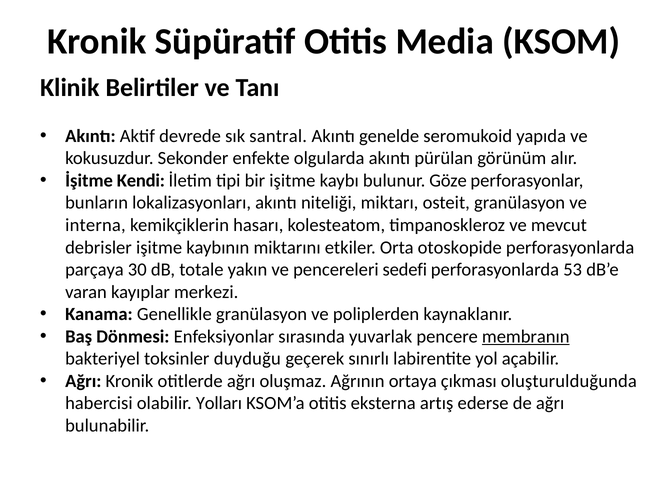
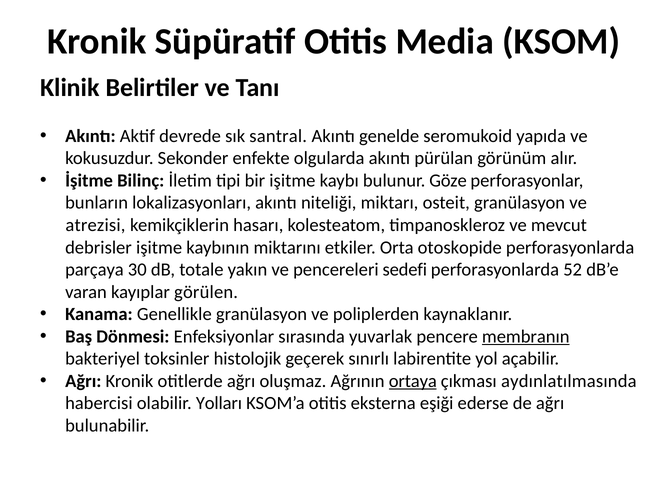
Kendi: Kendi -> Bilinç
interna: interna -> atrezisi
53: 53 -> 52
merkezi: merkezi -> görülen
duyduğu: duyduğu -> histolojik
ortaya underline: none -> present
oluşturulduğunda: oluşturulduğunda -> aydınlatılmasında
artış: artış -> eşiği
